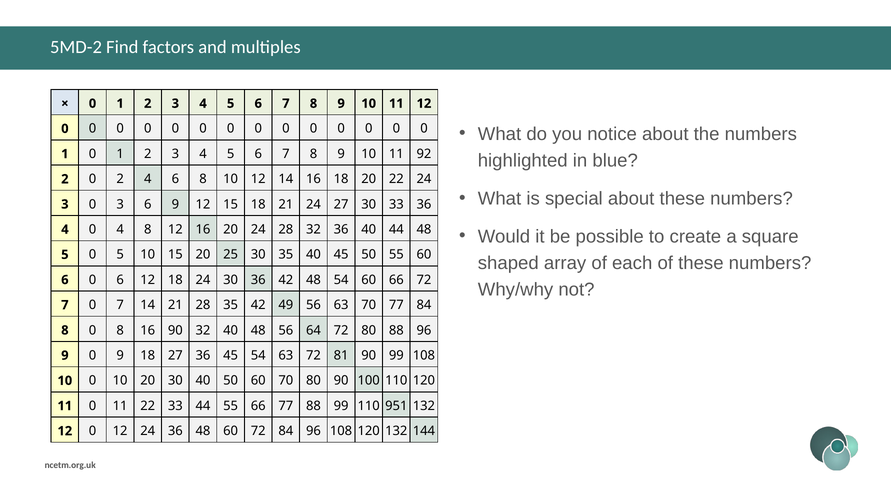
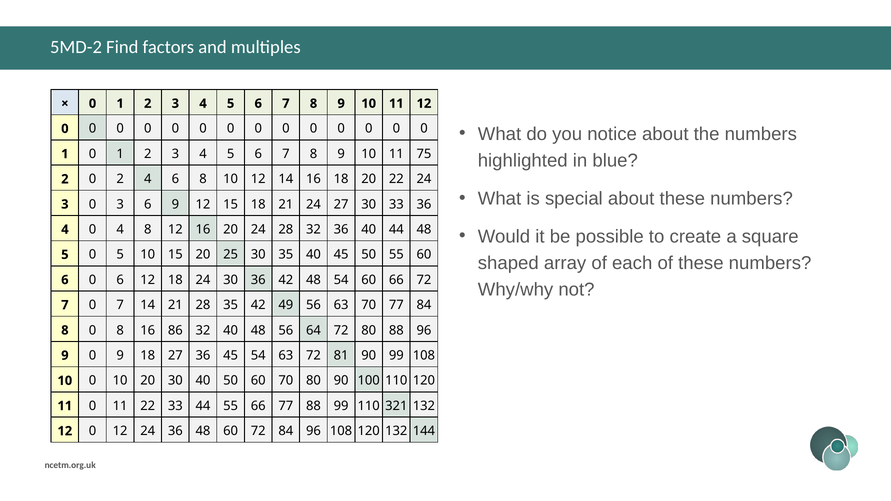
92: 92 -> 75
16 90: 90 -> 86
951: 951 -> 321
